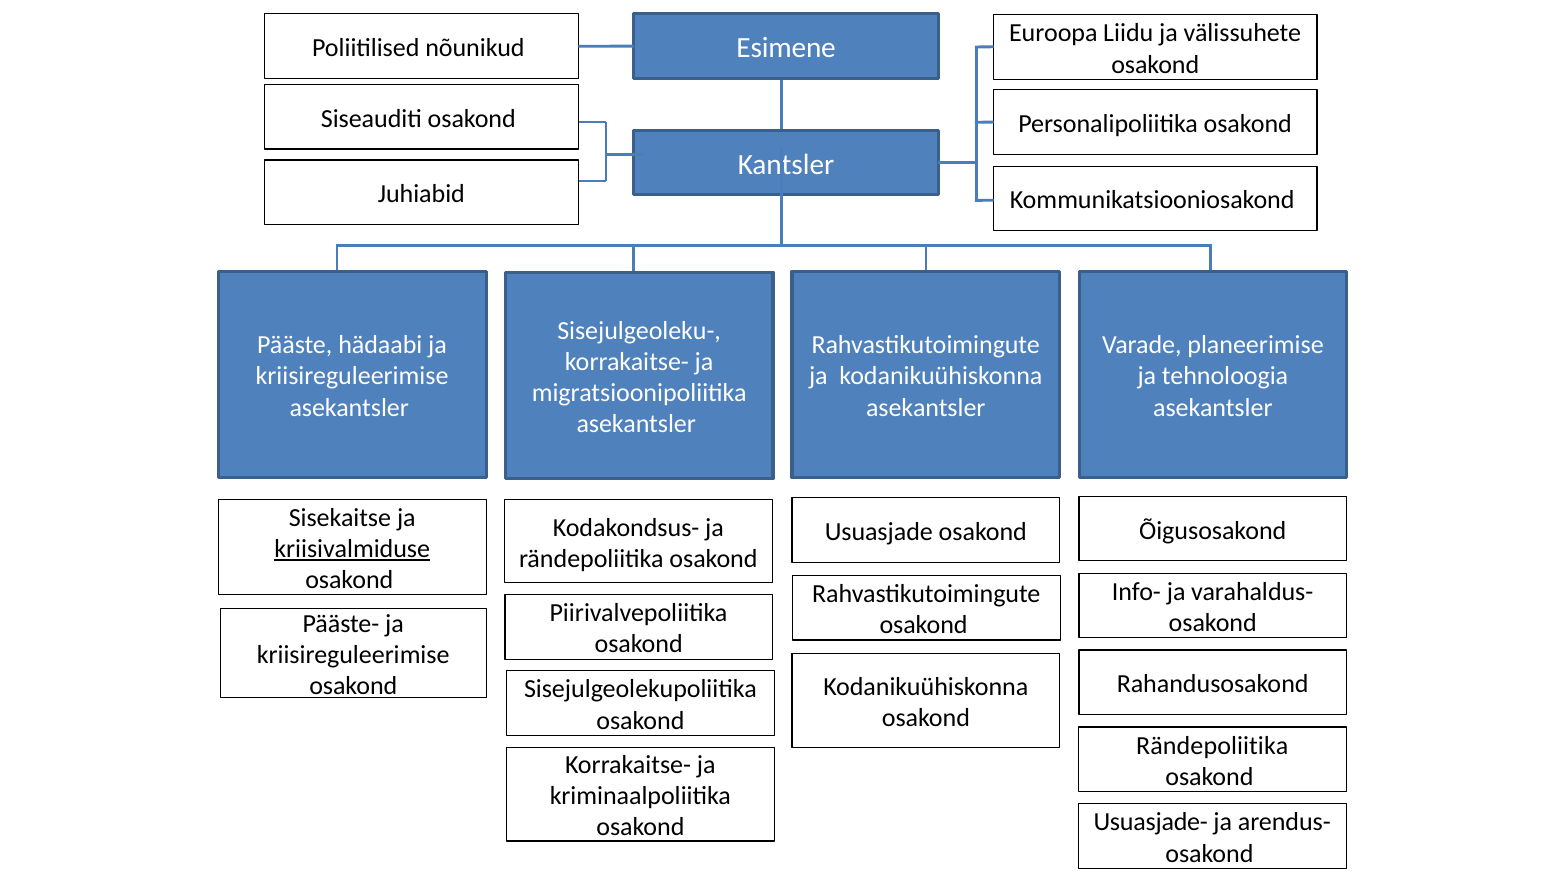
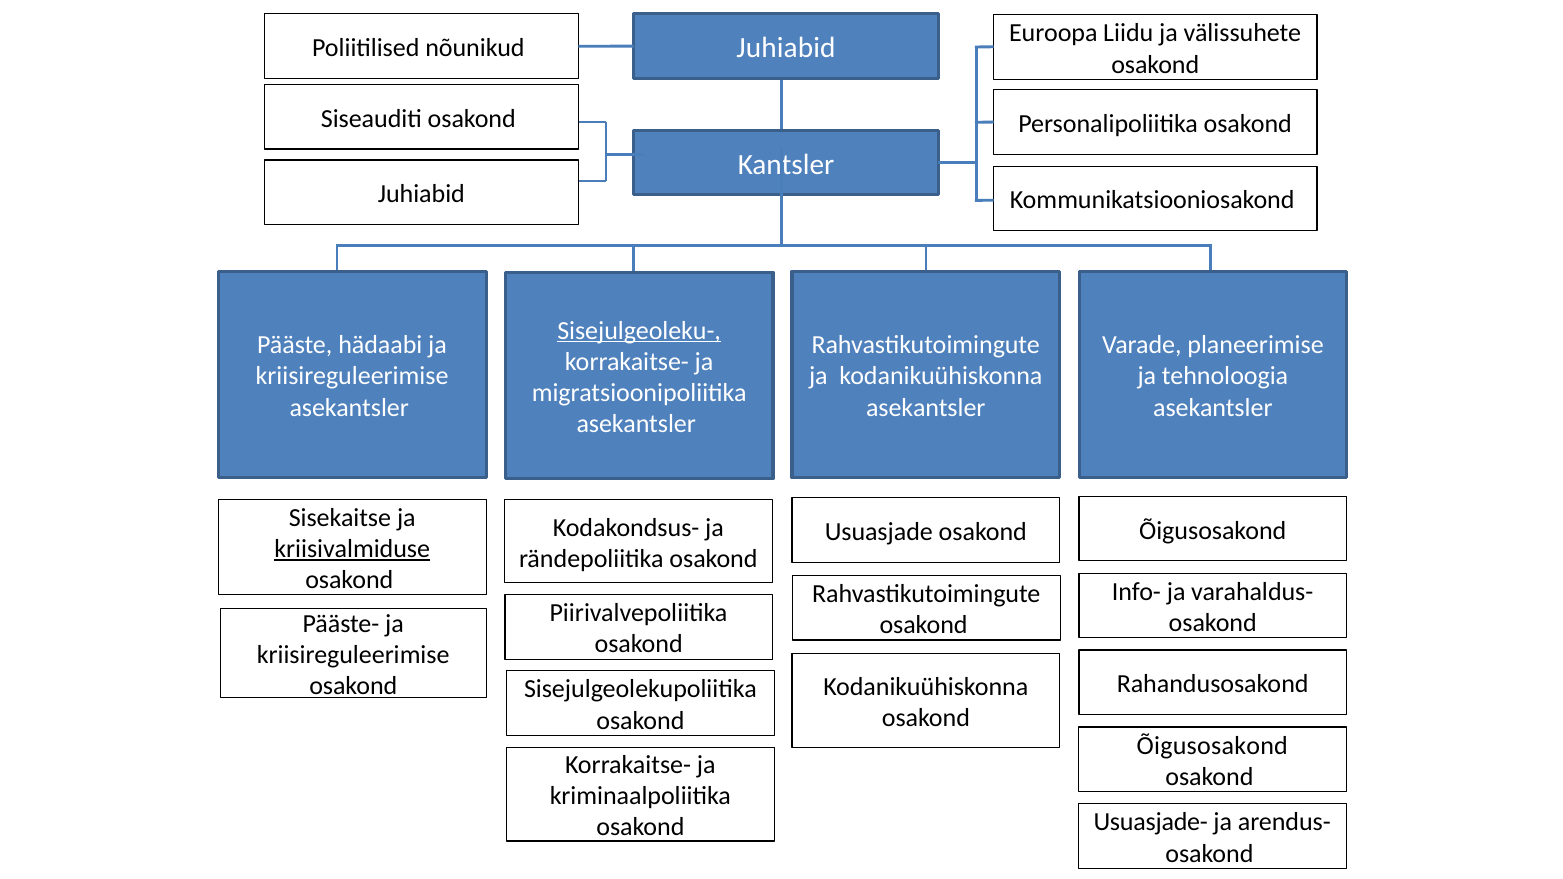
Esimene at (786, 48): Esimene -> Juhiabid
Sisejulgeoleku- underline: none -> present
Rändepoliitika at (1212, 746): Rändepoliitika -> Õigusosakond
